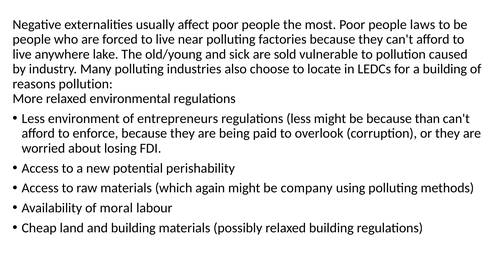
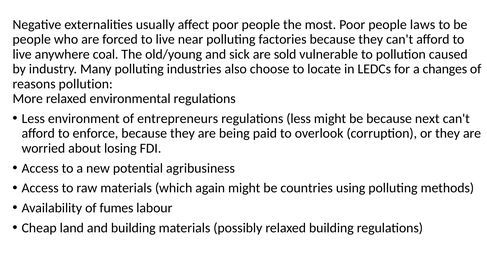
lake: lake -> coal
a building: building -> changes
than: than -> next
perishability: perishability -> agribusiness
company: company -> countries
moral: moral -> fumes
